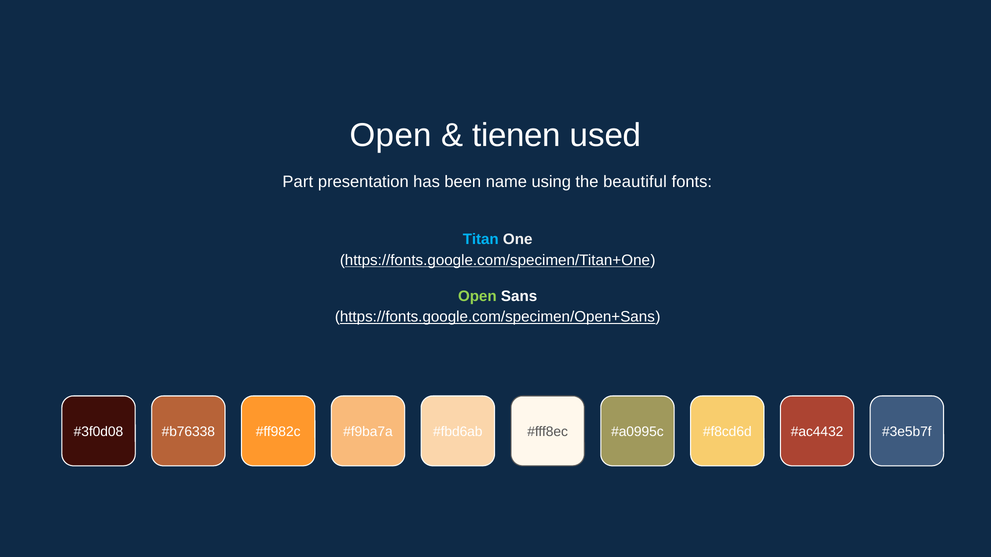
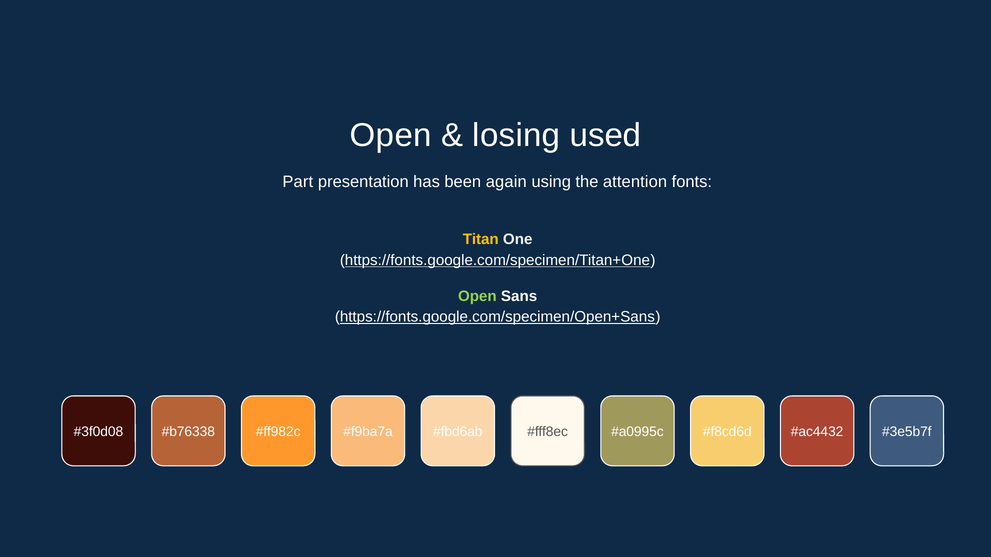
tienen: tienen -> losing
name: name -> again
beautiful: beautiful -> attention
Titan colour: light blue -> yellow
